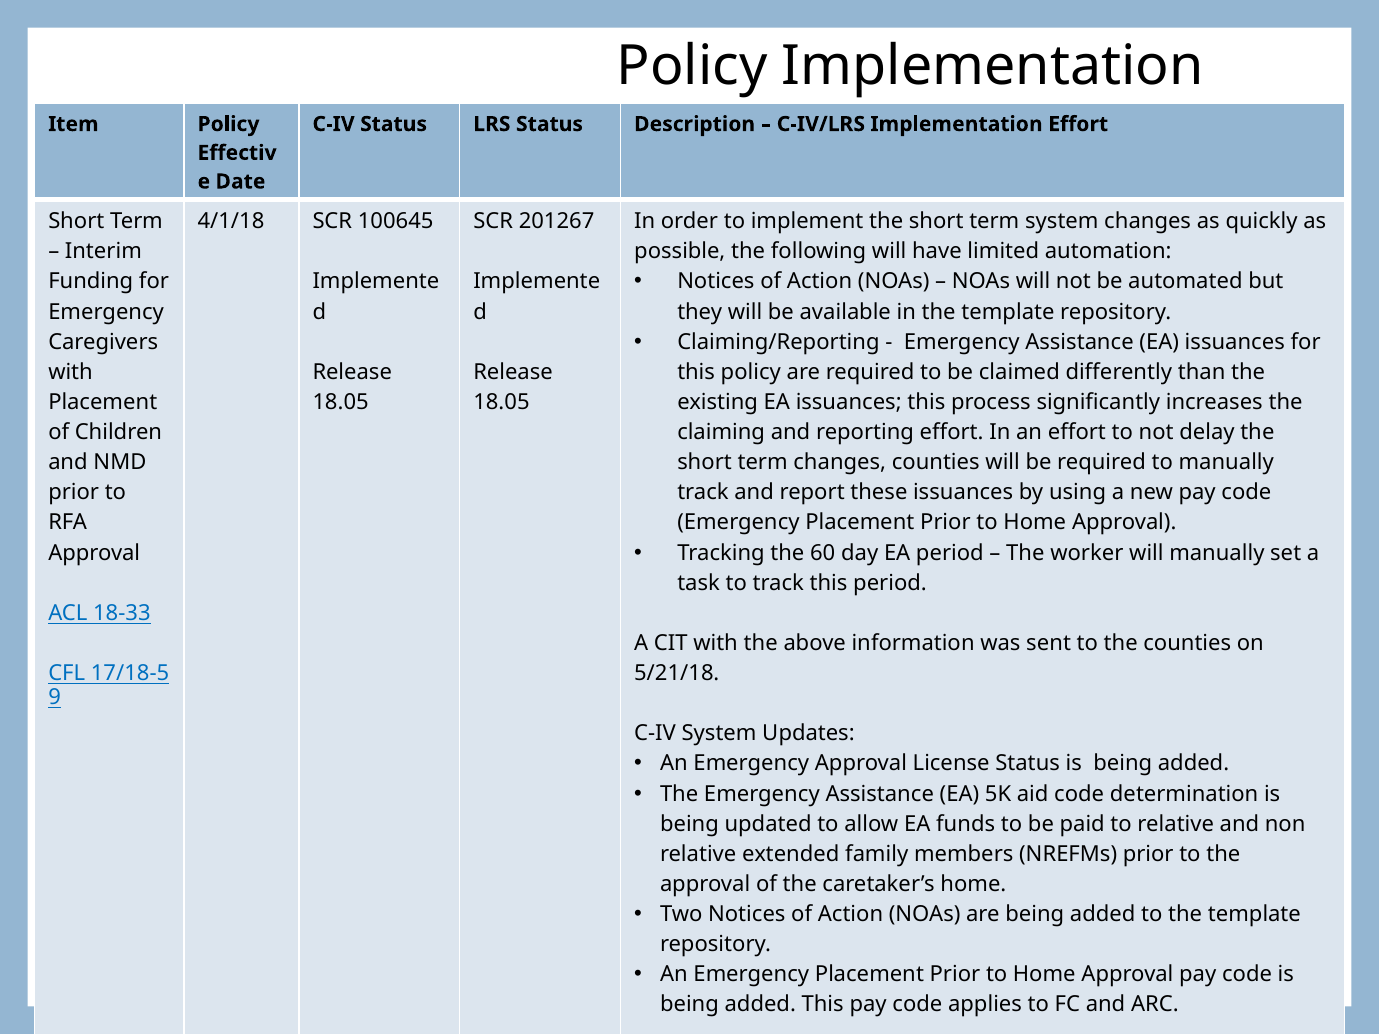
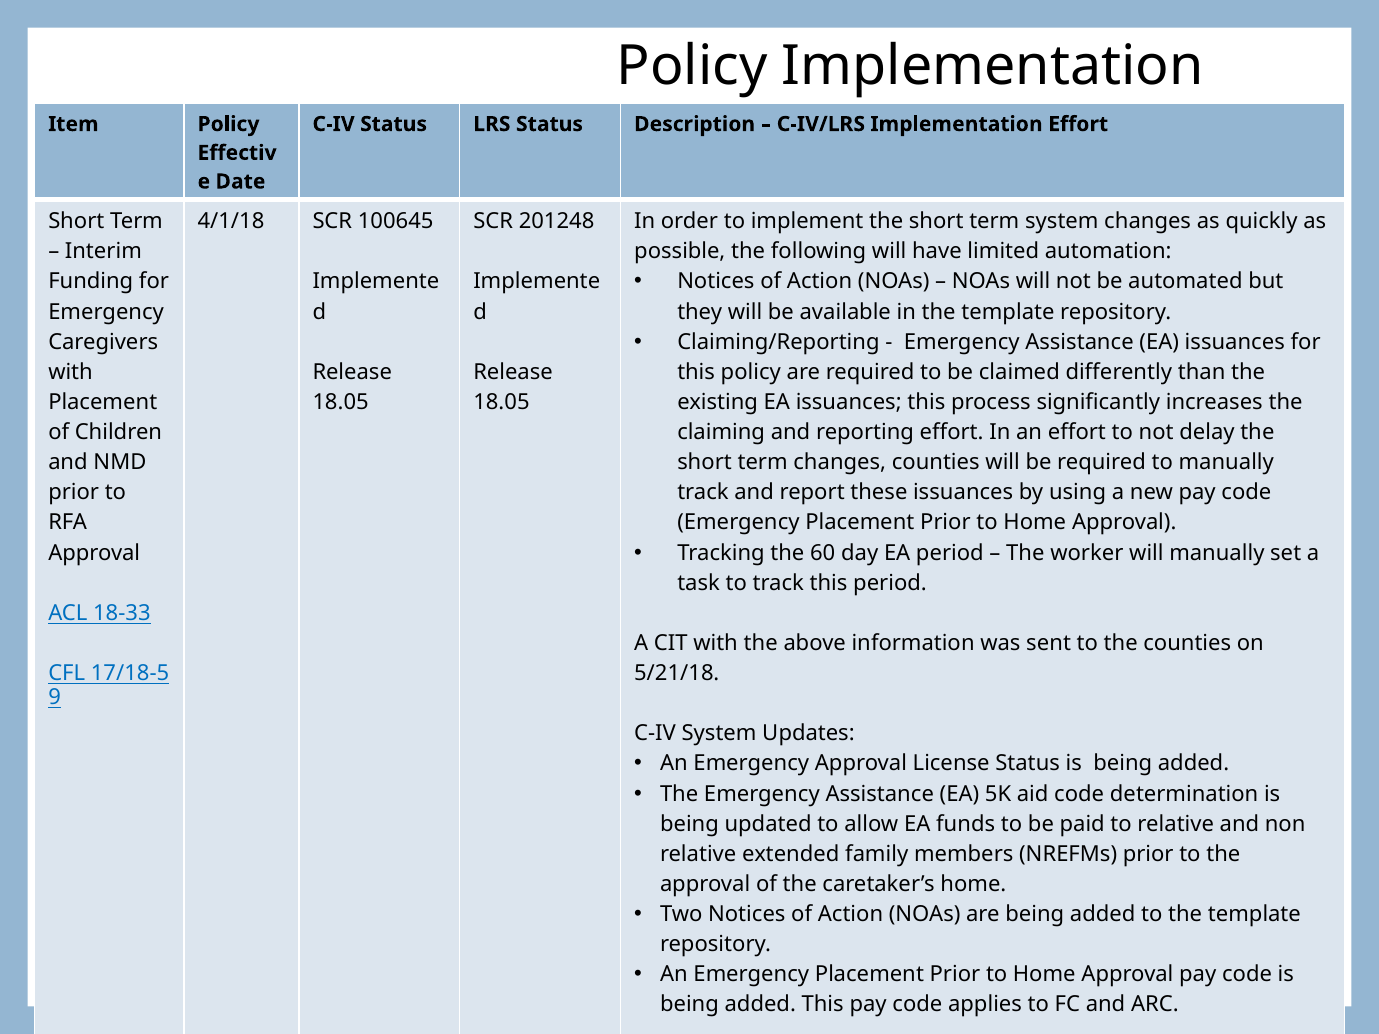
201267: 201267 -> 201248
